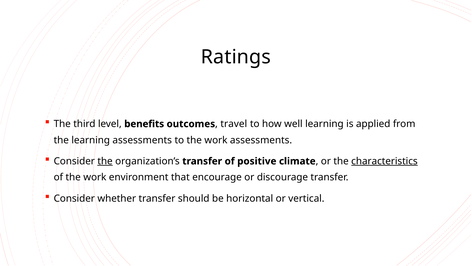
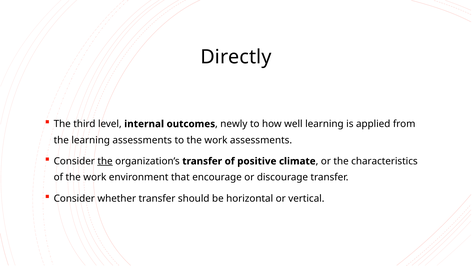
Ratings: Ratings -> Directly
benefits: benefits -> internal
travel: travel -> newly
characteristics underline: present -> none
